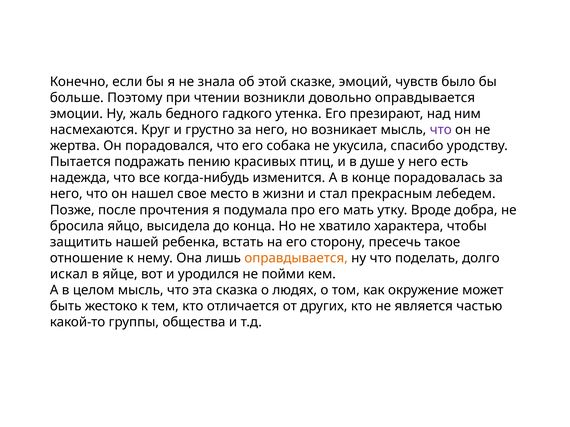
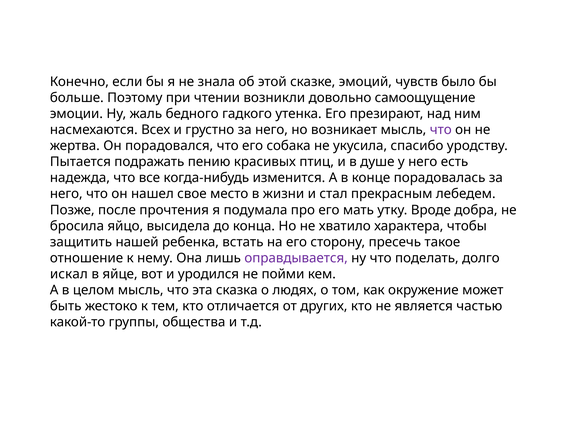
довольно оправдывается: оправдывается -> самоощущение
Круг: Круг -> Всех
оправдывается at (296, 258) colour: orange -> purple
